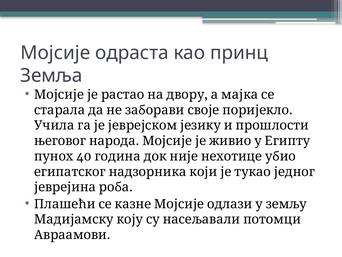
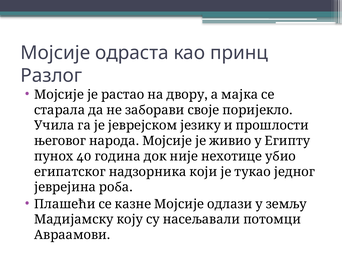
Земља: Земља -> Разлог
